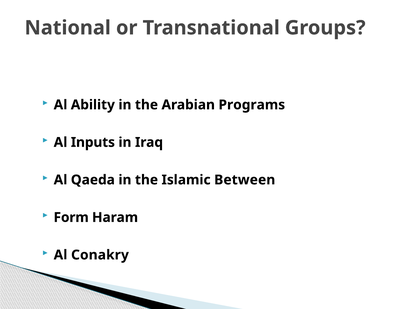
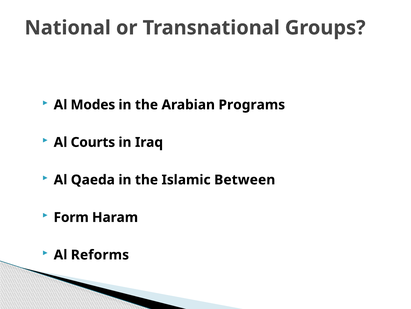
Ability: Ability -> Modes
Inputs: Inputs -> Courts
Conakry: Conakry -> Reforms
